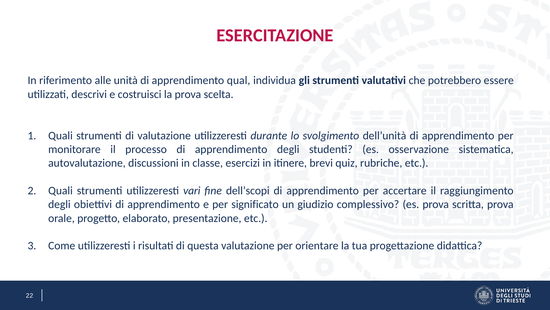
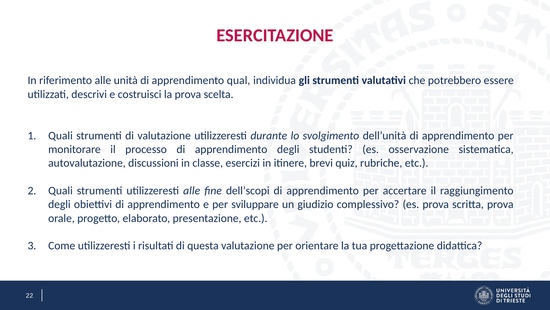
utilizzeresti vari: vari -> alle
significato: significato -> sviluppare
